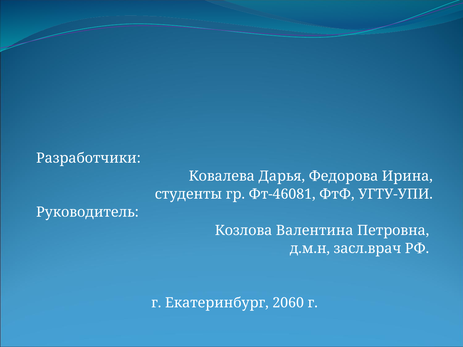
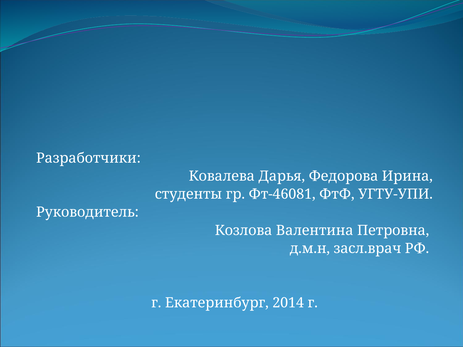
2060: 2060 -> 2014
